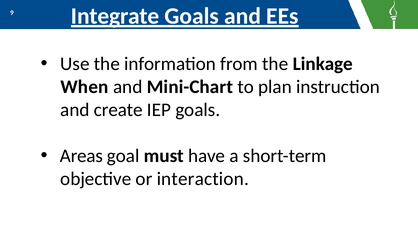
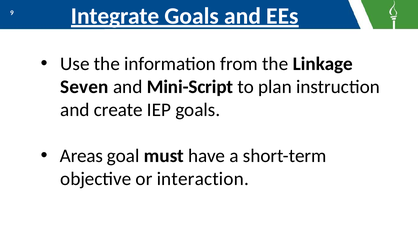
When: When -> Seven
Mini-Chart: Mini-Chart -> Mini-Script
